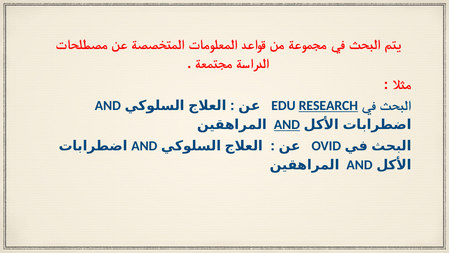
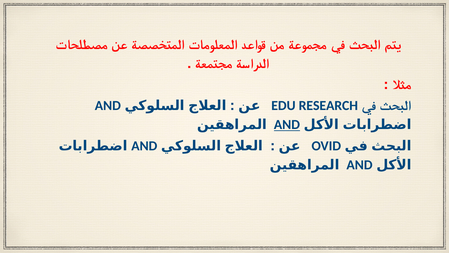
RESEARCH underline: present -> none
